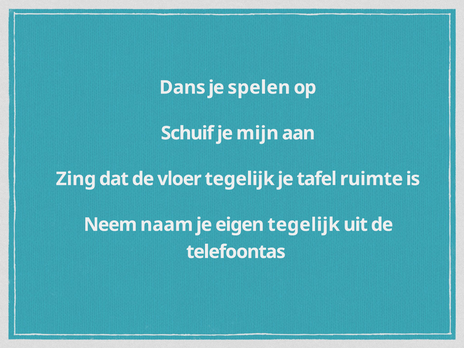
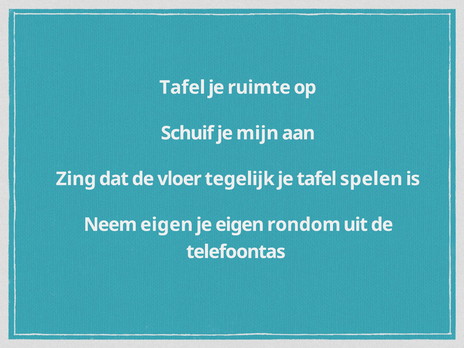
Dans at (182, 87): Dans -> Tafel
spelen: spelen -> ruimte
ruimte: ruimte -> spelen
Neem naam: naam -> eigen
eigen tegelijk: tegelijk -> rondom
